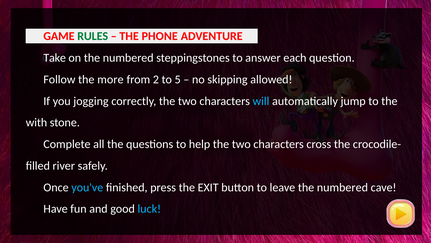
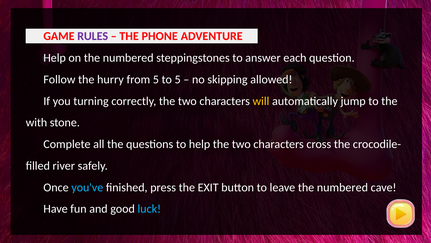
RULES colour: green -> purple
Take at (55, 58): Take -> Help
more: more -> hurry
from 2: 2 -> 5
jogging: jogging -> turning
will colour: light blue -> yellow
